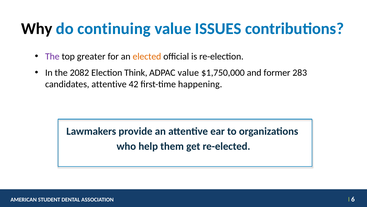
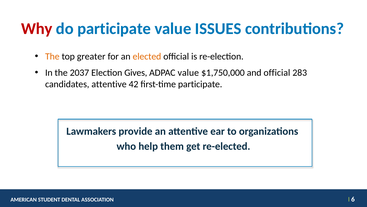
Why colour: black -> red
do continuing: continuing -> participate
The at (52, 56) colour: purple -> orange
2082: 2082 -> 2037
Think: Think -> Gives
and former: former -> official
first-time happening: happening -> participate
